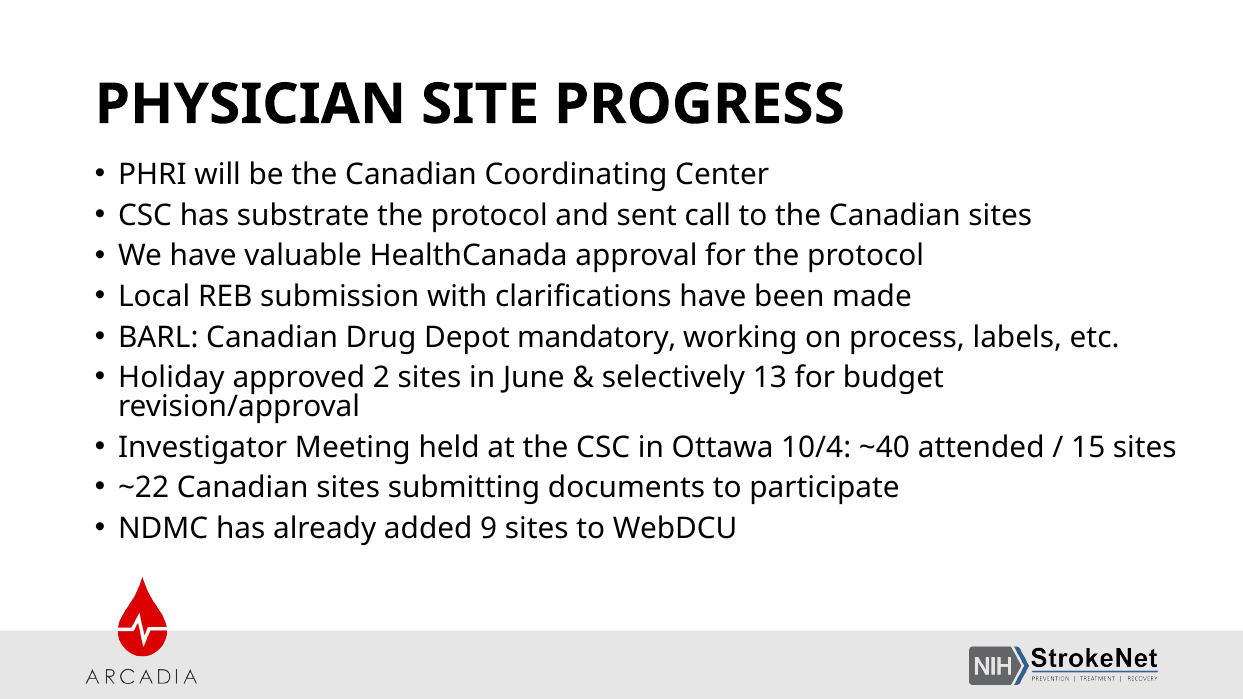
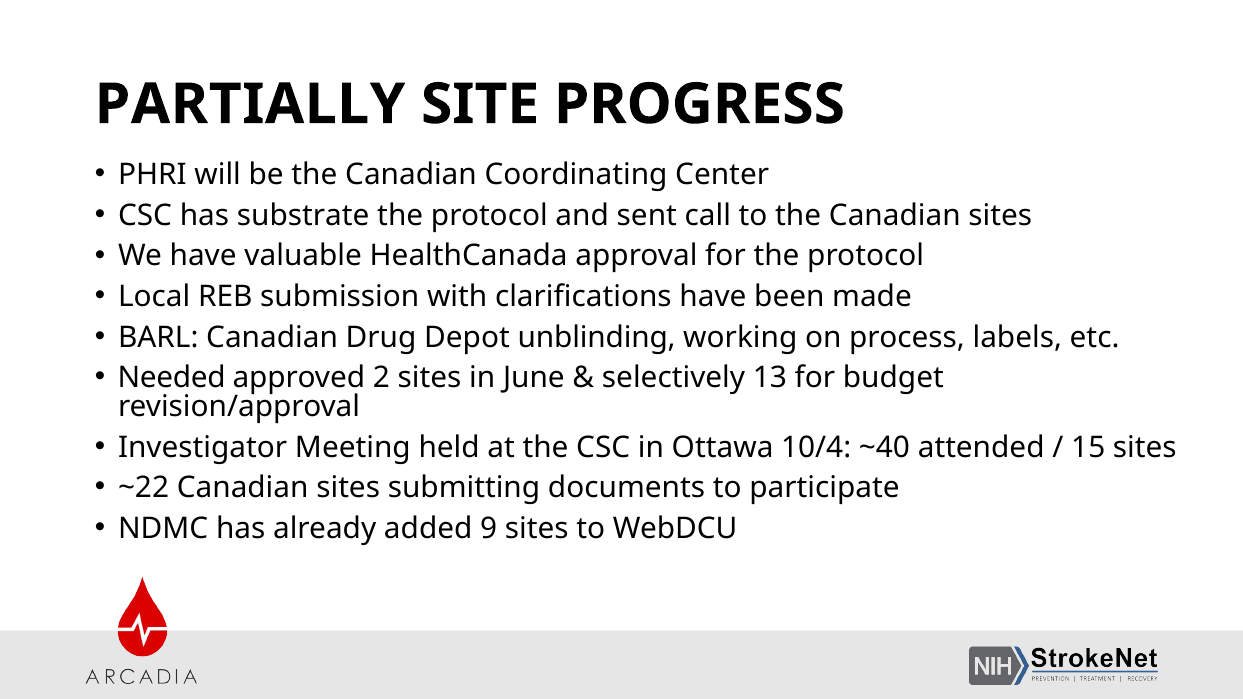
PHYSICIAN: PHYSICIAN -> PARTIALLY
mandatory: mandatory -> unblinding
Holiday: Holiday -> Needed
